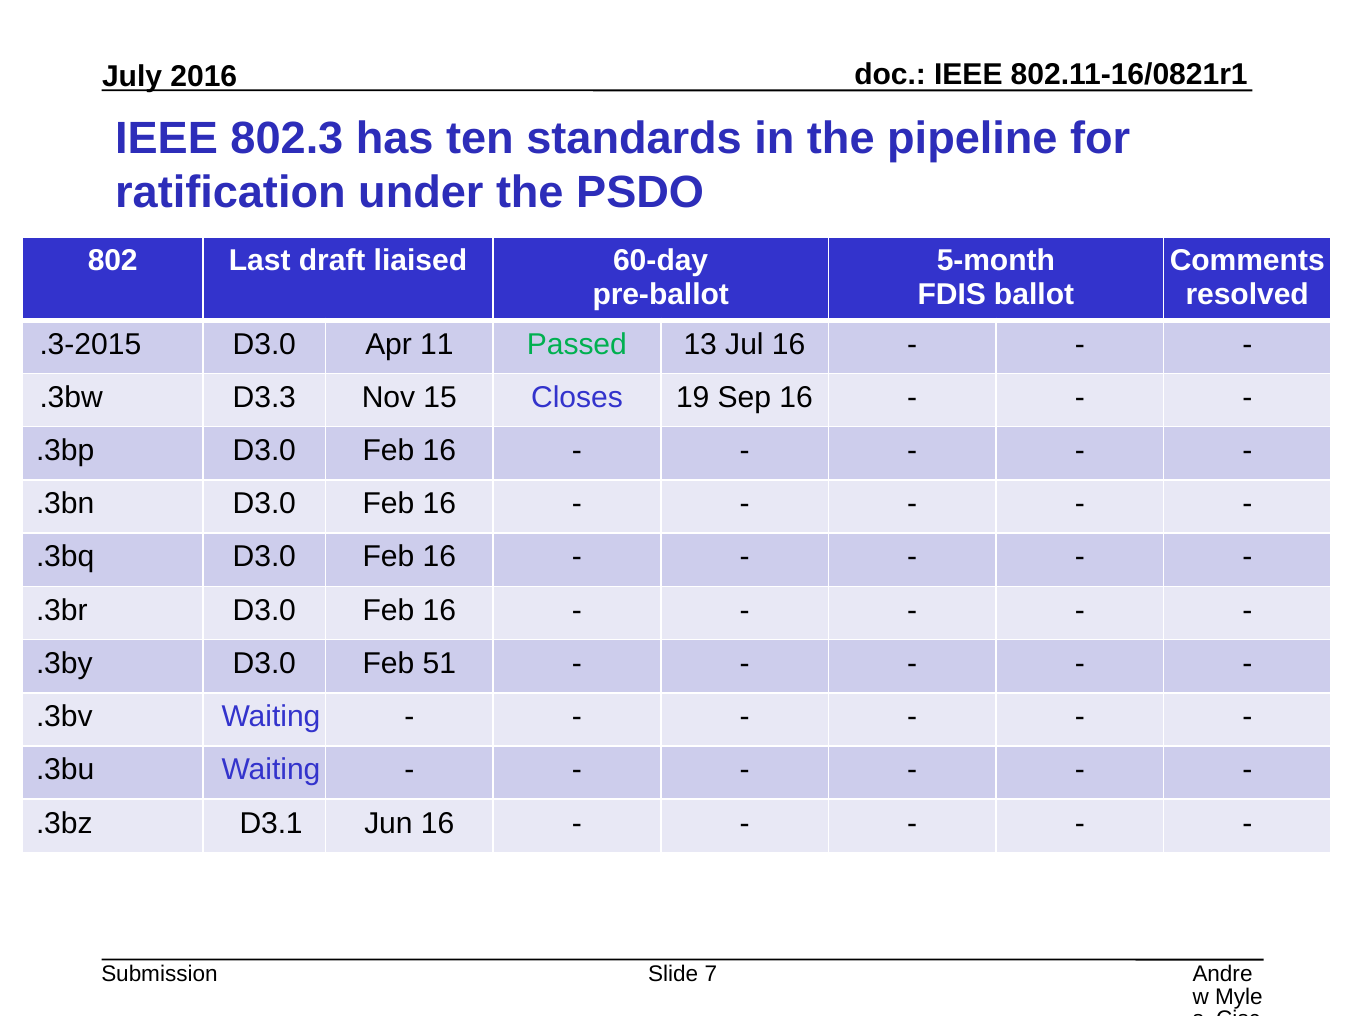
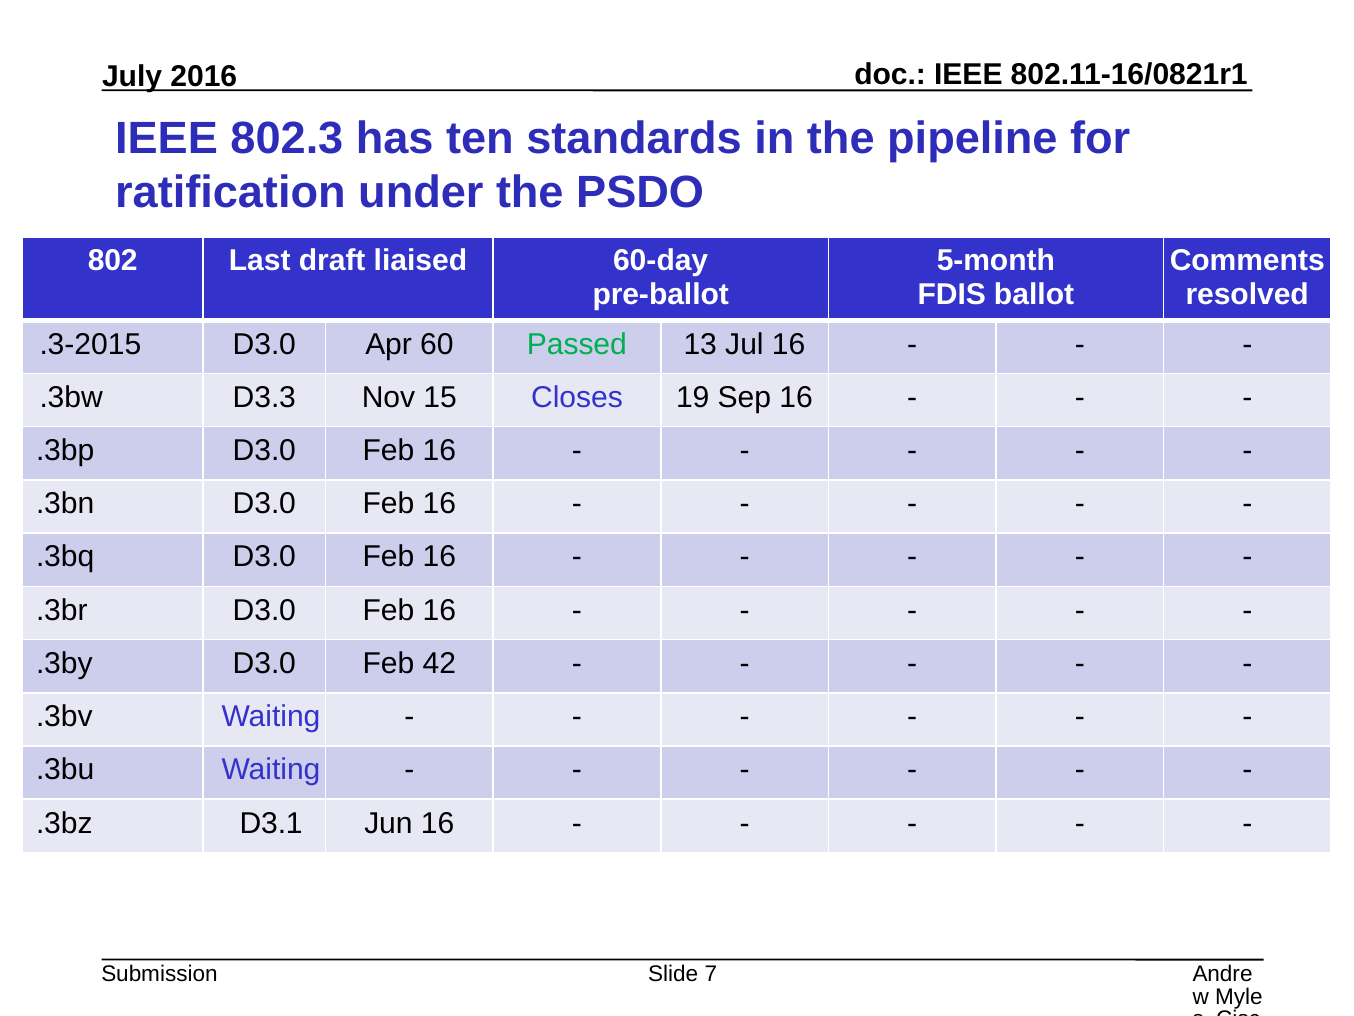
11: 11 -> 60
51: 51 -> 42
